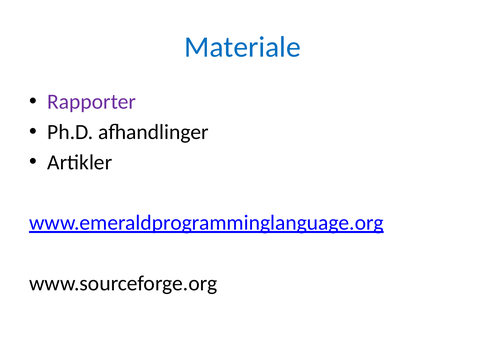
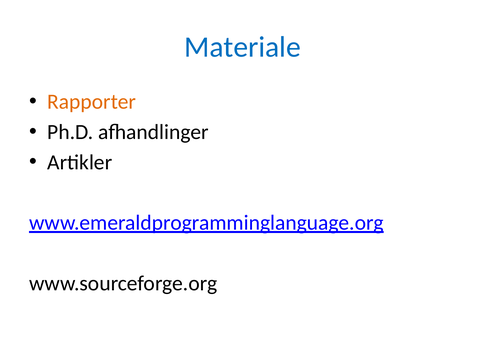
Rapporter colour: purple -> orange
